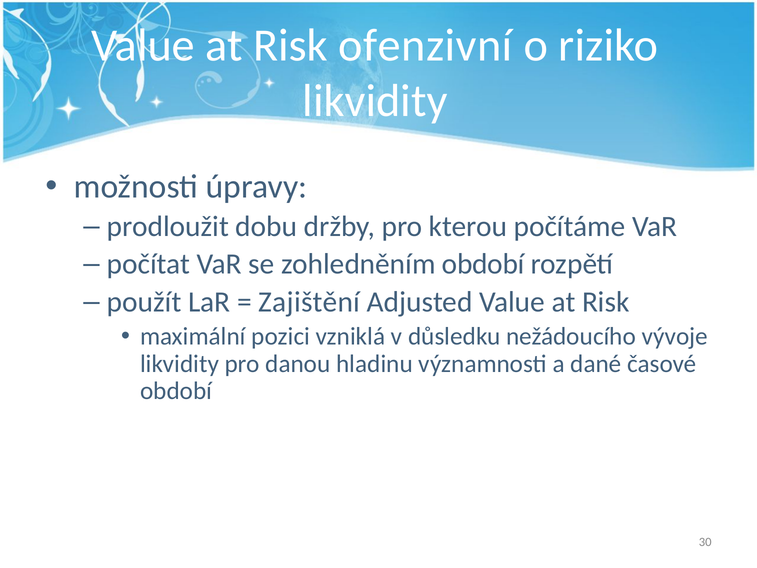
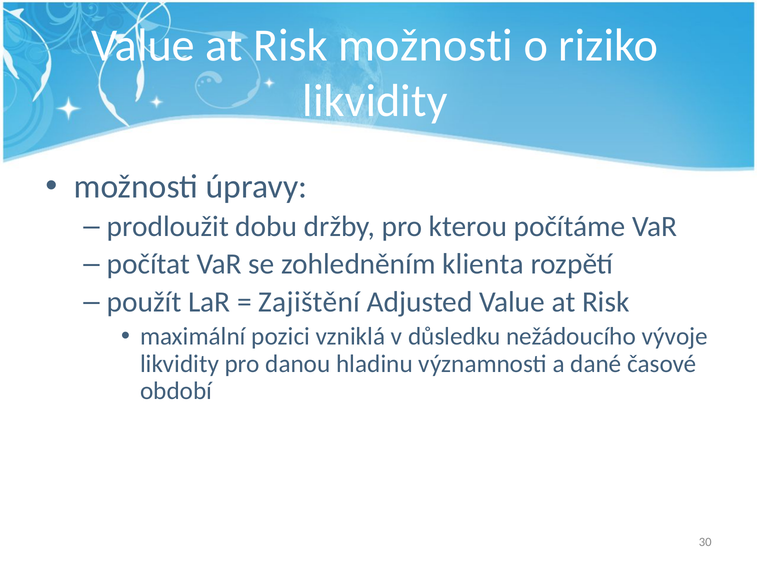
Risk ofenzivní: ofenzivní -> možnosti
zohledněním období: období -> klienta
